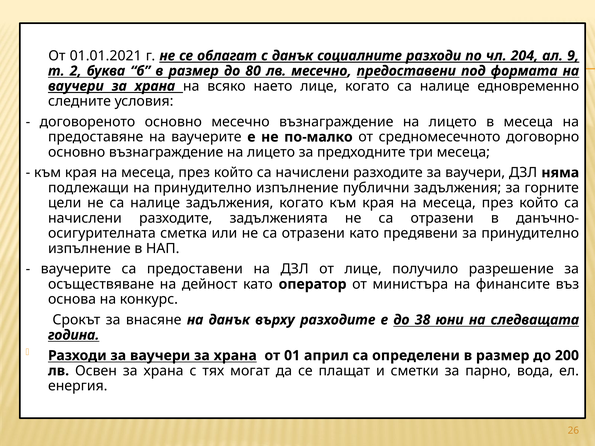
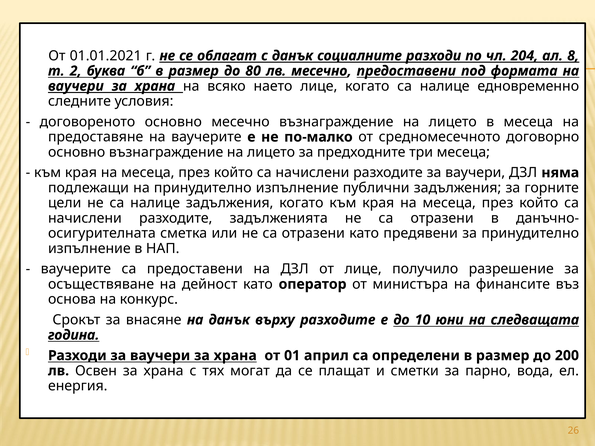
9: 9 -> 8
38: 38 -> 10
